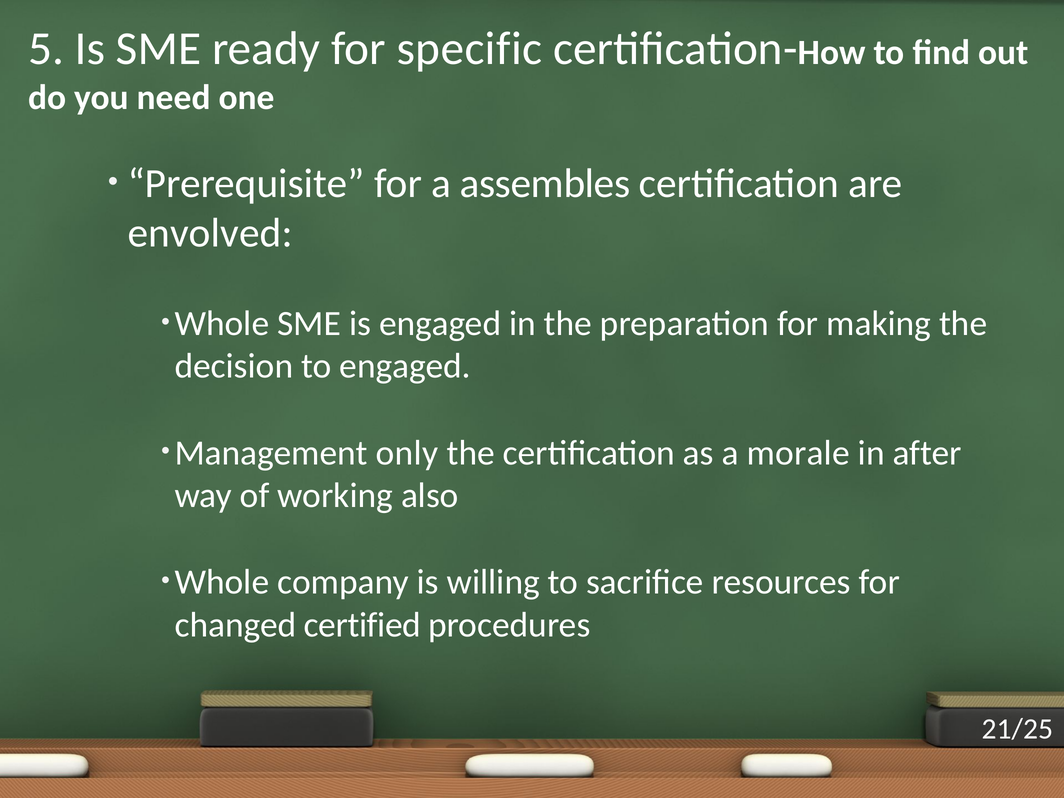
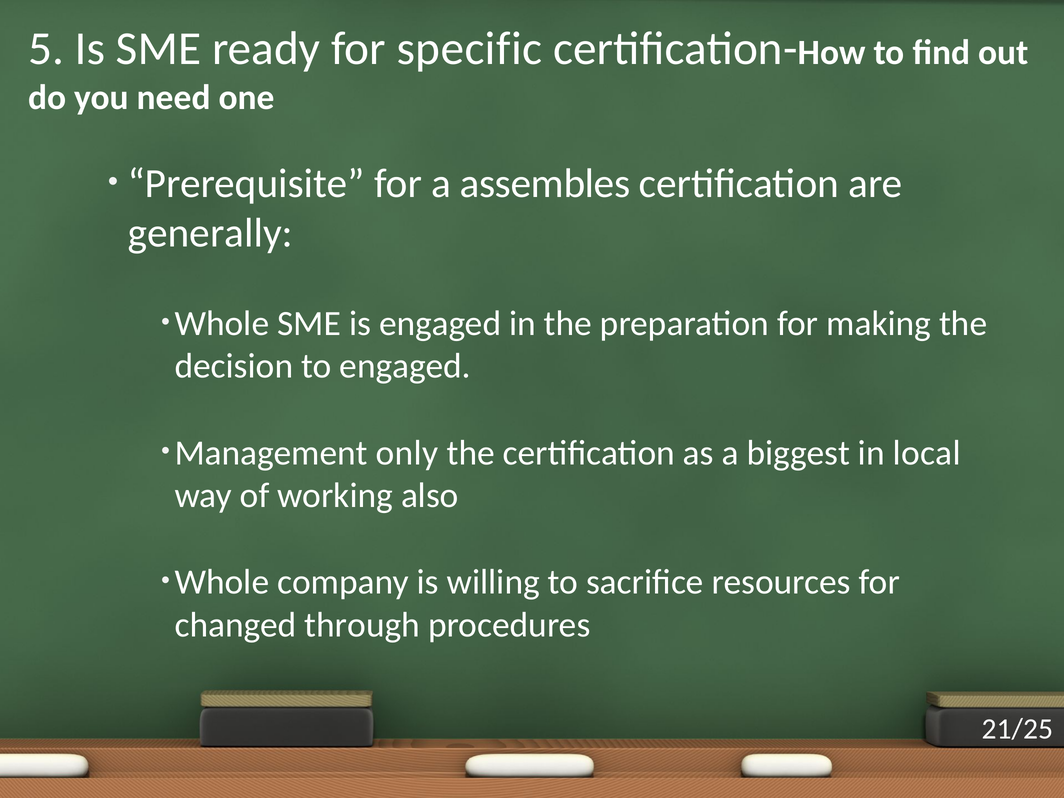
envolved: envolved -> generally
morale: morale -> biggest
after: after -> local
certified: certified -> through
